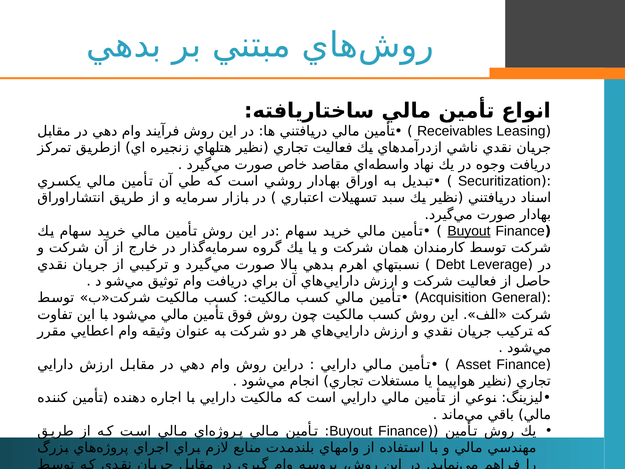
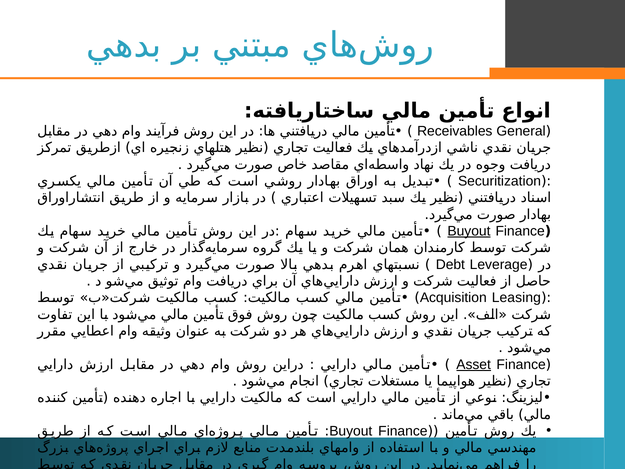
Leasing: Leasing -> General
General: General -> Leasing
Asset underline: none -> present
